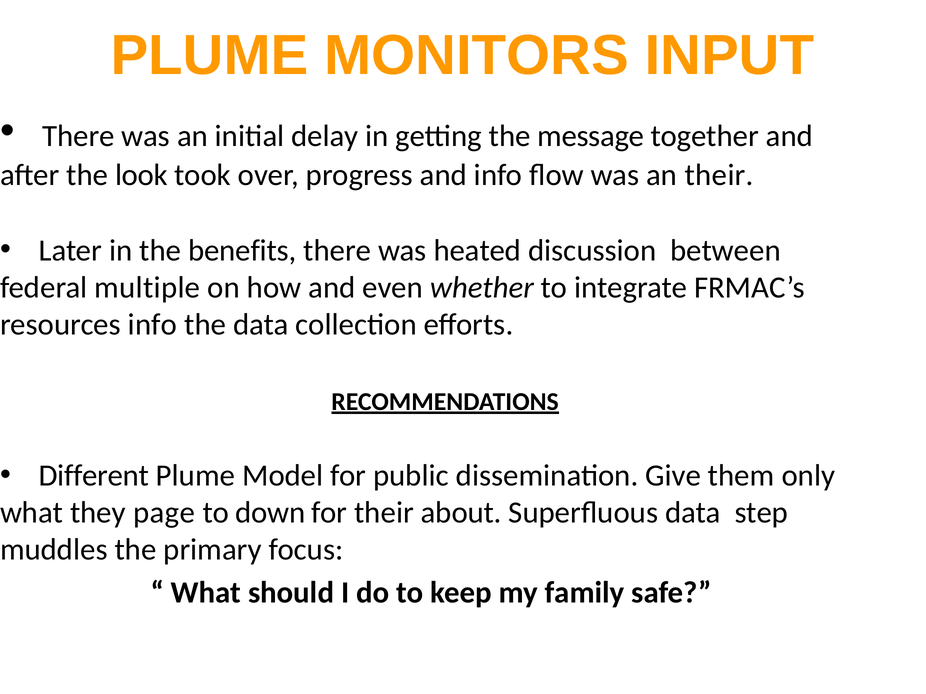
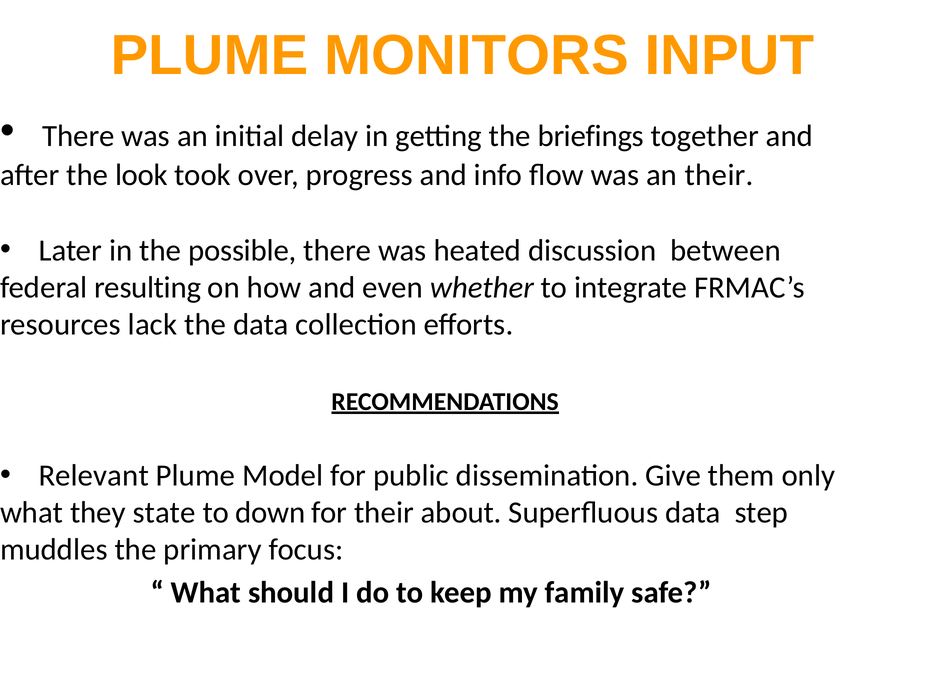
message: message -> briefings
benefits: benefits -> possible
multiple: multiple -> resulting
resources info: info -> lack
Different: Different -> Relevant
page: page -> state
